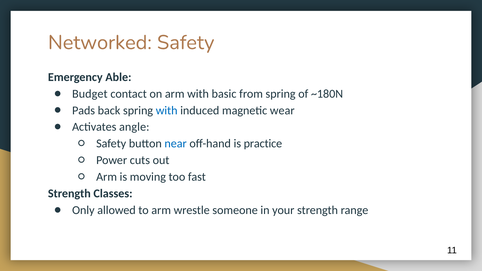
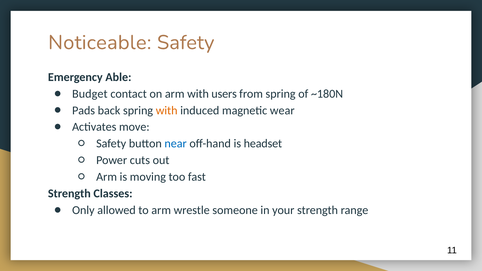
Networked: Networked -> Noticeable
basic: basic -> users
with at (167, 110) colour: blue -> orange
angle: angle -> move
practice: practice -> headset
